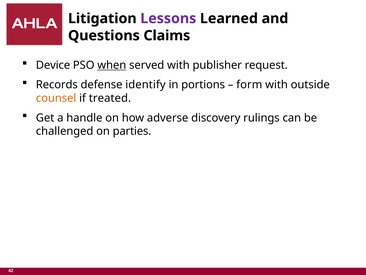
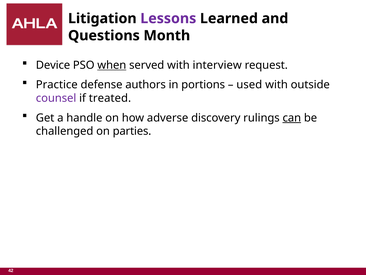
Claims: Claims -> Month
publisher: publisher -> interview
Records: Records -> Practice
identify: identify -> authors
form: form -> used
counsel colour: orange -> purple
can underline: none -> present
